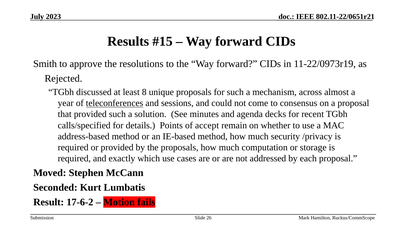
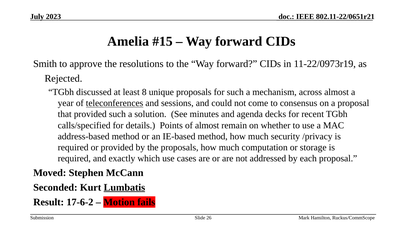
Results: Results -> Amelia
of accept: accept -> almost
Lumbatis underline: none -> present
